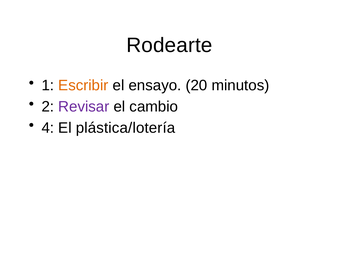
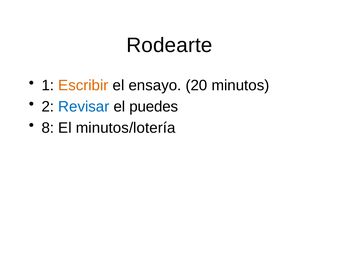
Revisar colour: purple -> blue
cambio: cambio -> puedes
4: 4 -> 8
plástica/lotería: plástica/lotería -> minutos/lotería
